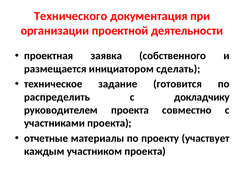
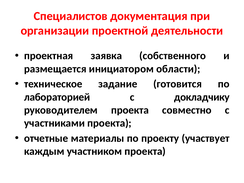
Технического: Технического -> Специалистов
сделать: сделать -> области
распределить: распределить -> лабораторией
